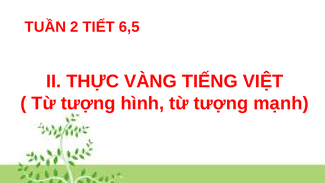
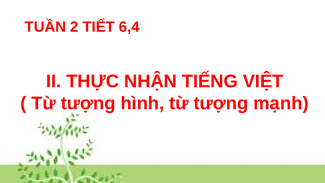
6,5: 6,5 -> 6,4
VÀNG: VÀNG -> NHẬN
